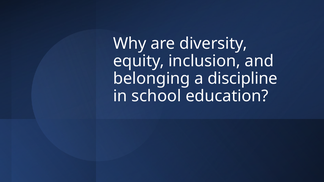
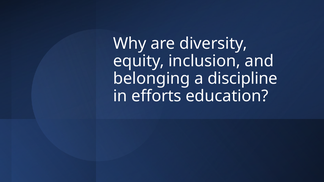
school: school -> efforts
